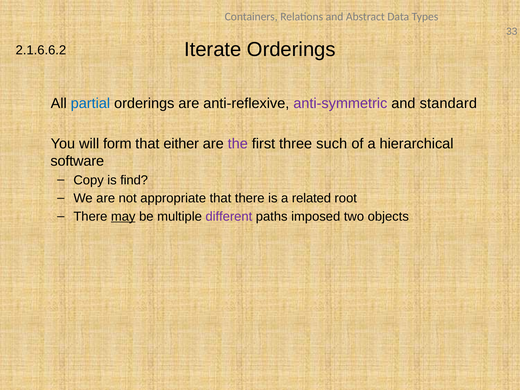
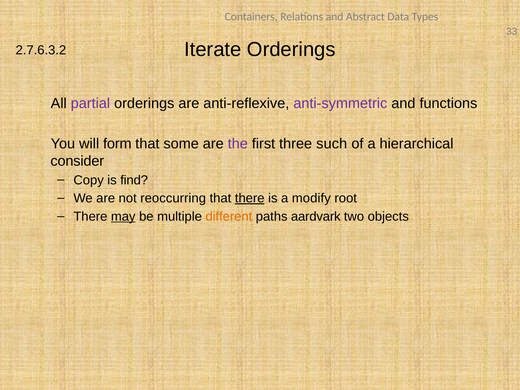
2.1.6.6.2: 2.1.6.6.2 -> 2.7.6.3.2
partial colour: blue -> purple
standard: standard -> functions
either: either -> some
software: software -> consider
appropriate: appropriate -> reoccurring
there at (250, 198) underline: none -> present
related: related -> modify
different colour: purple -> orange
imposed: imposed -> aardvark
